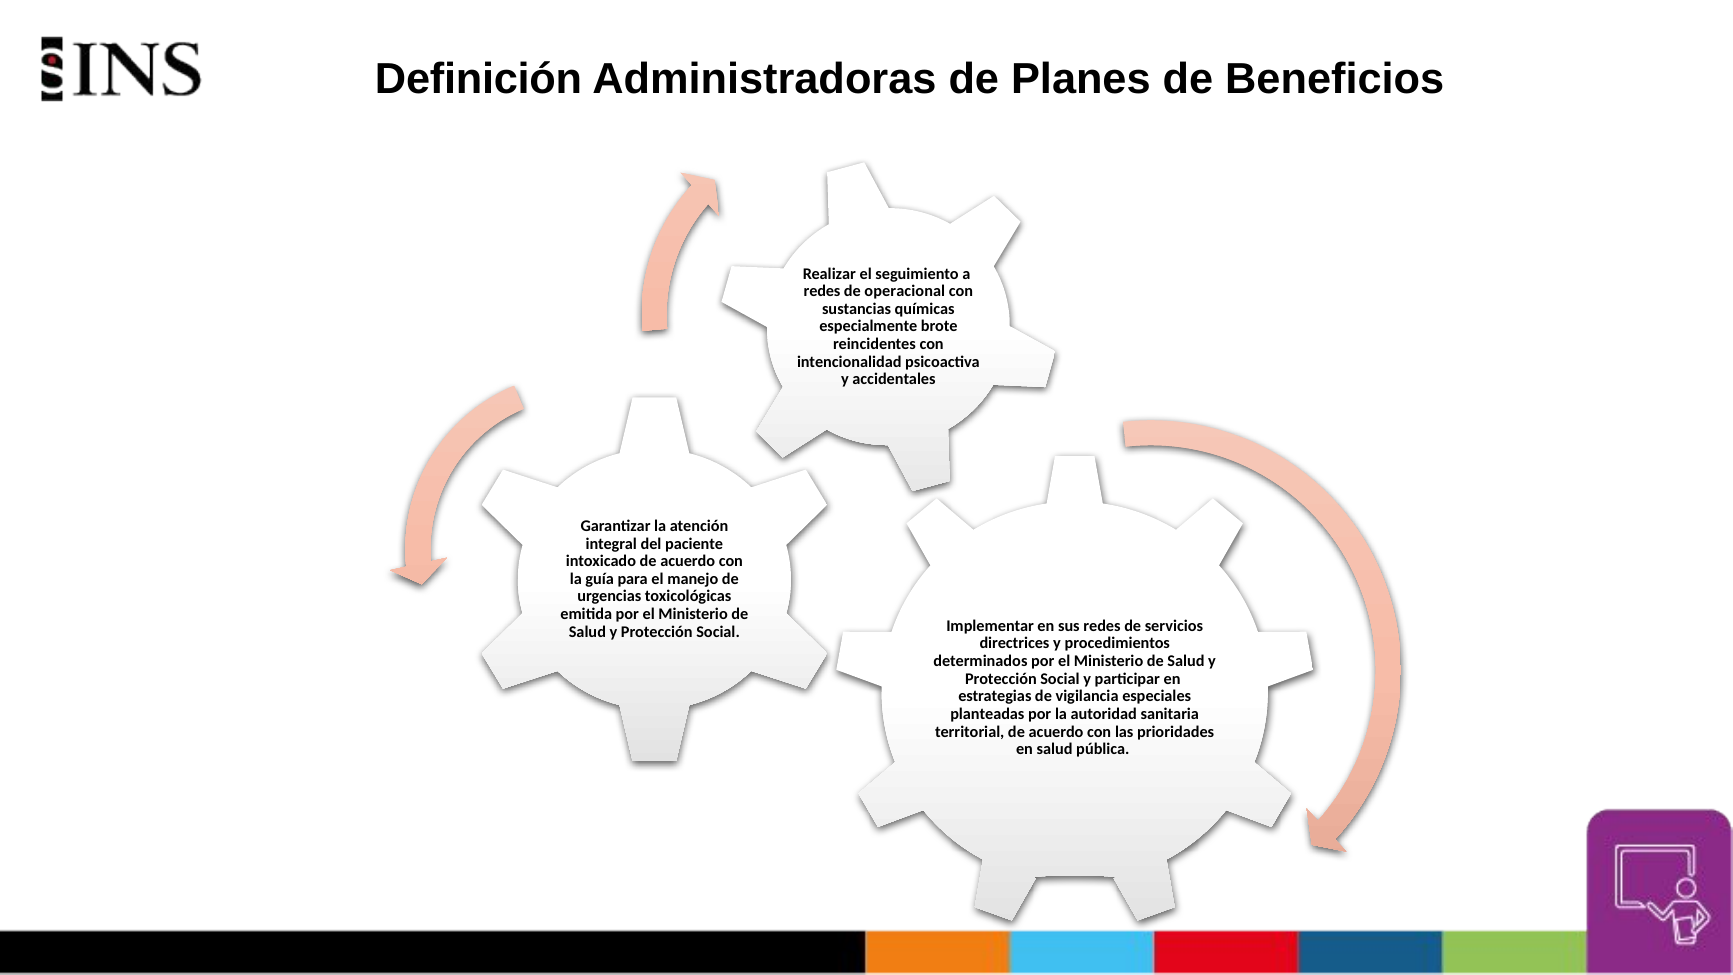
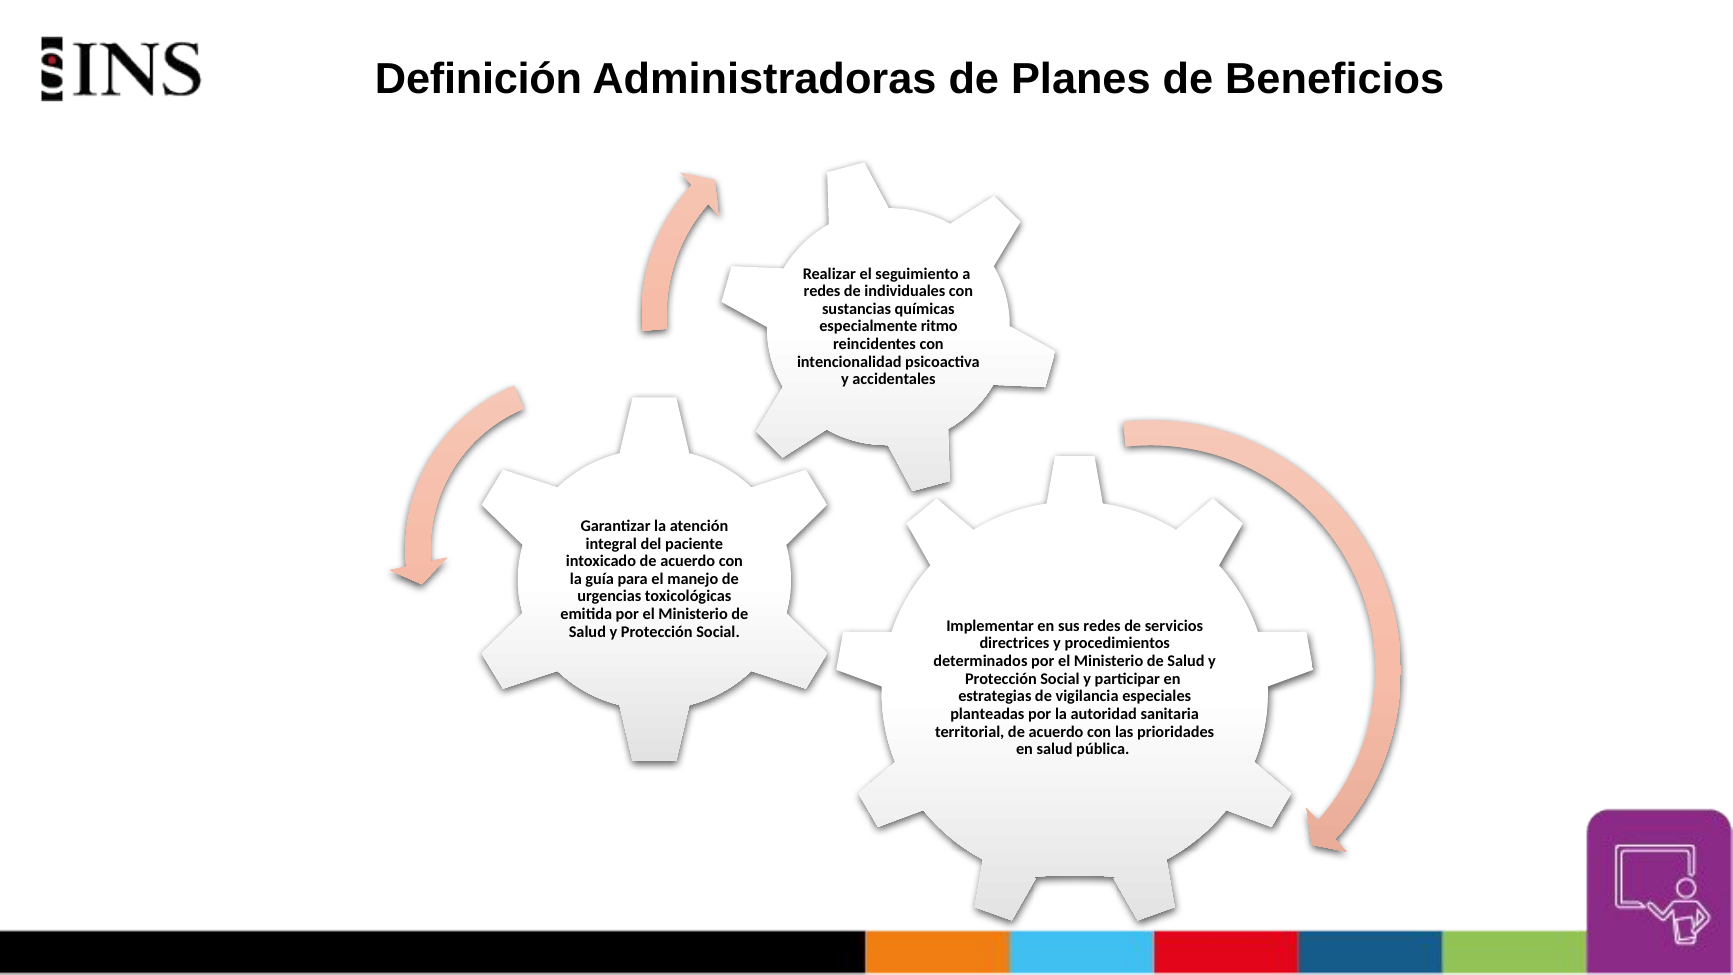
operacional: operacional -> individuales
brote: brote -> ritmo
